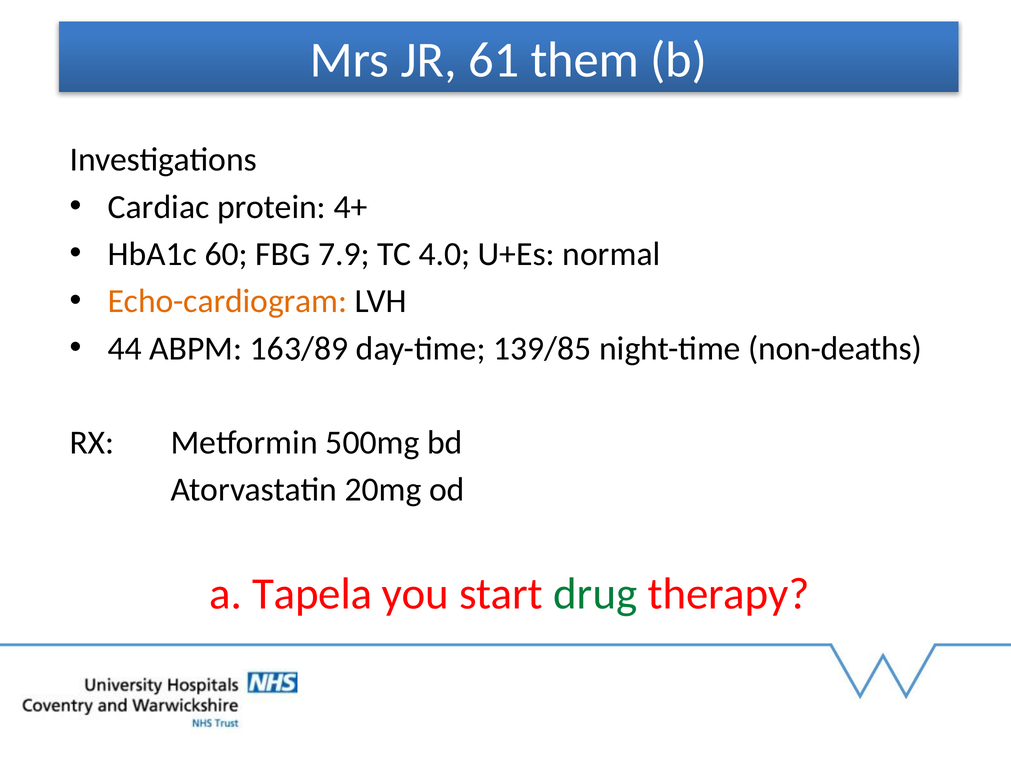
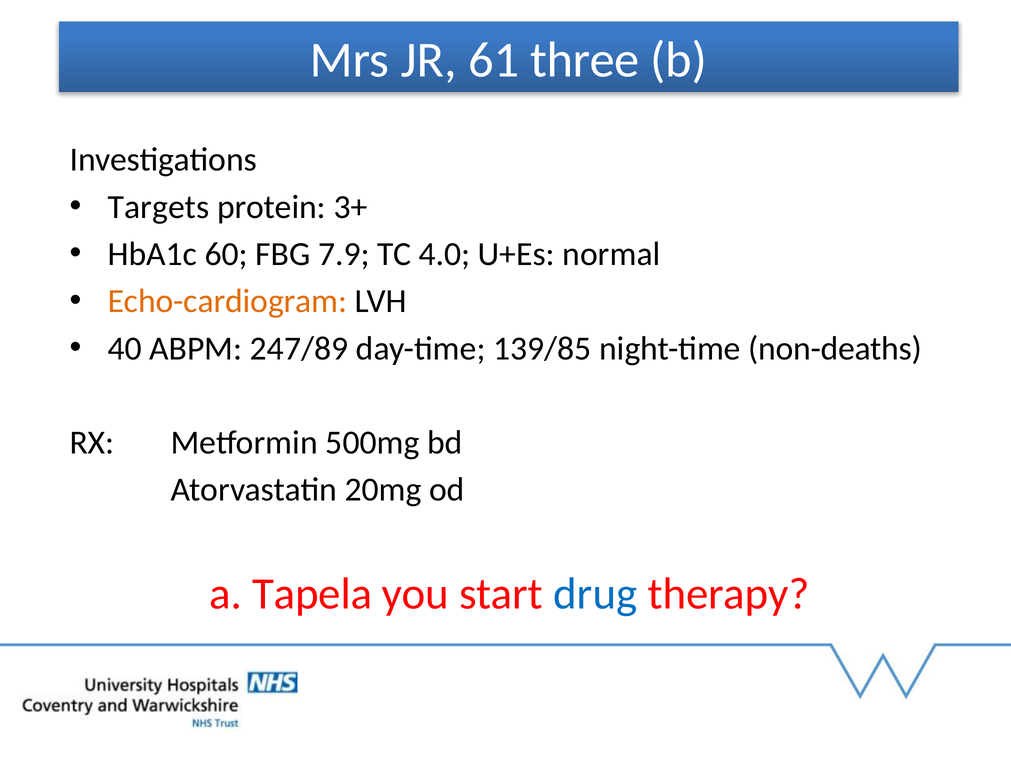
them: them -> three
Cardiac: Cardiac -> Targets
4+: 4+ -> 3+
44: 44 -> 40
163/89: 163/89 -> 247/89
drug colour: green -> blue
